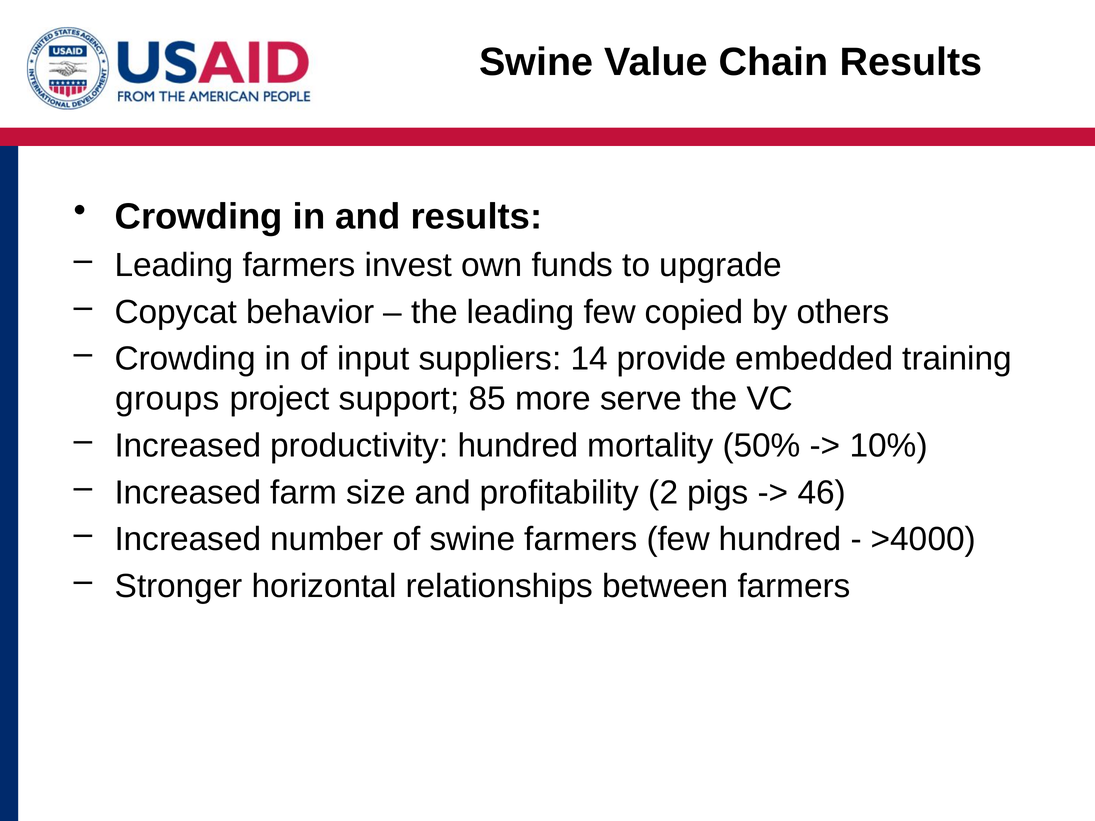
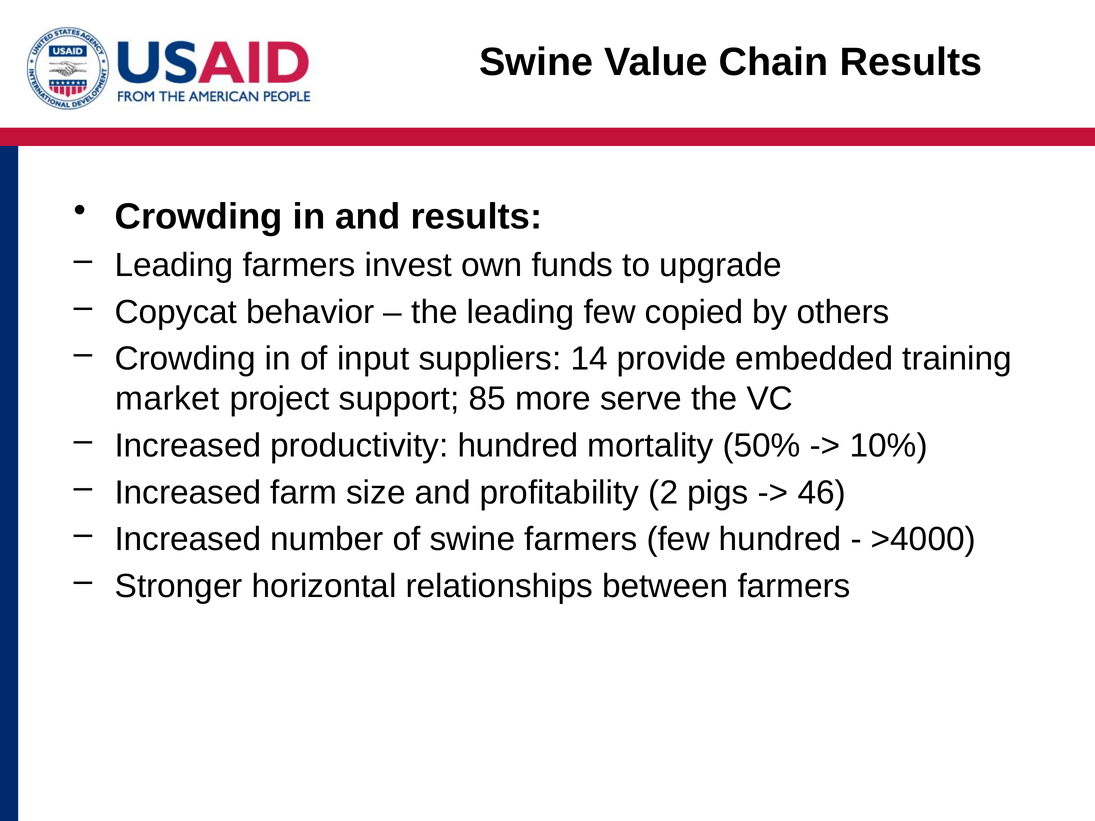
groups: groups -> market
